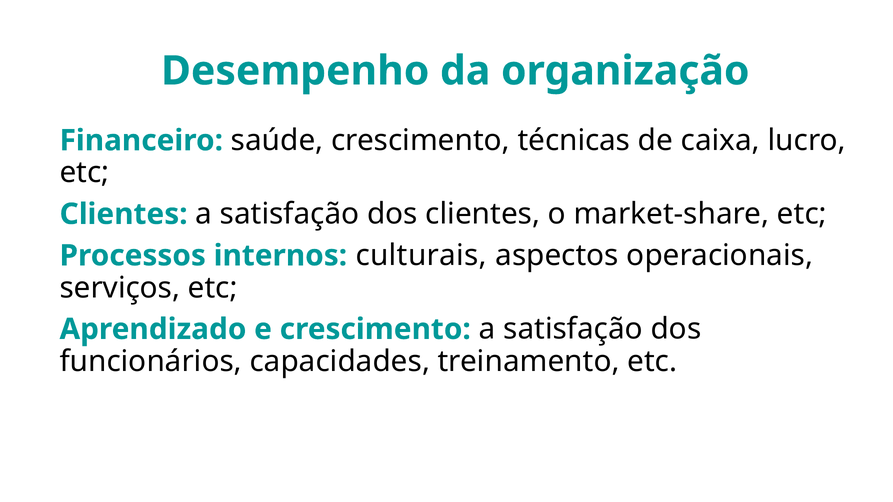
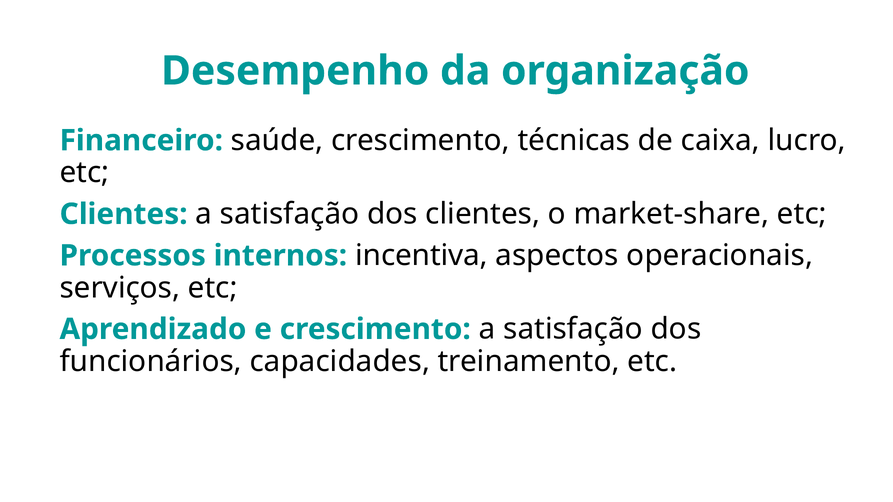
culturais: culturais -> incentiva
